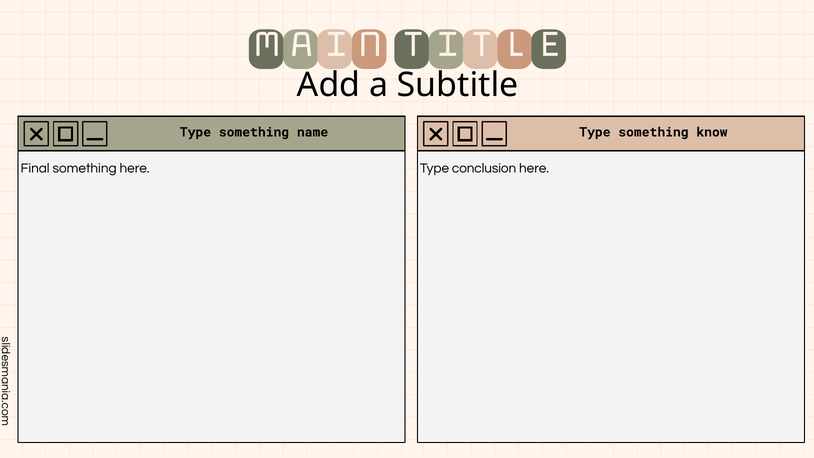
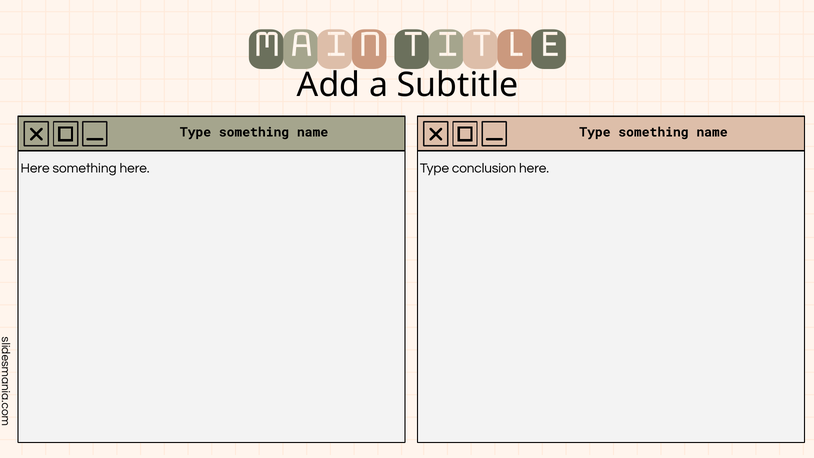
know at (712, 132): know -> name
Final at (35, 168): Final -> Here
